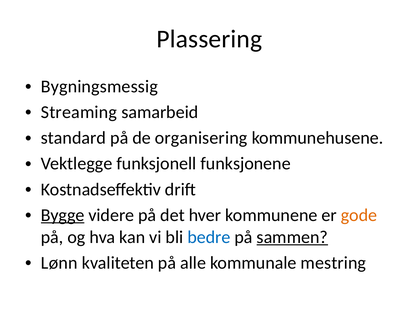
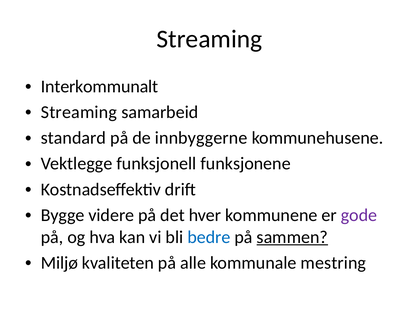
Plassering at (209, 39): Plassering -> Streaming
Bygningsmessig: Bygningsmessig -> Interkommunalt
organisering: organisering -> innbyggerne
Bygge underline: present -> none
gode colour: orange -> purple
Lønn: Lønn -> Miljø
